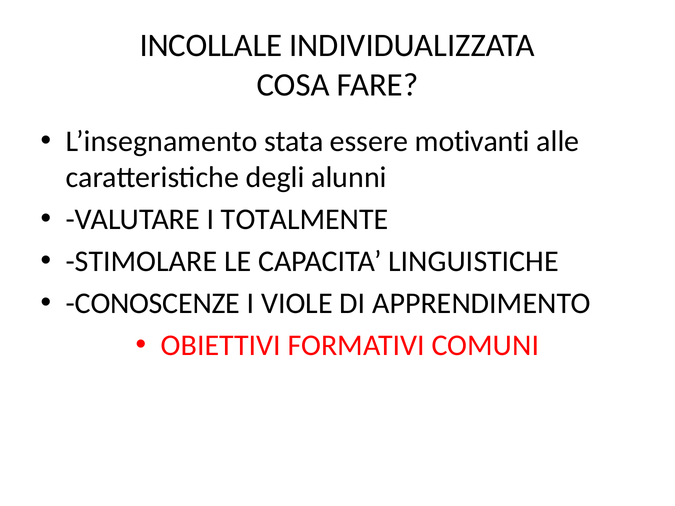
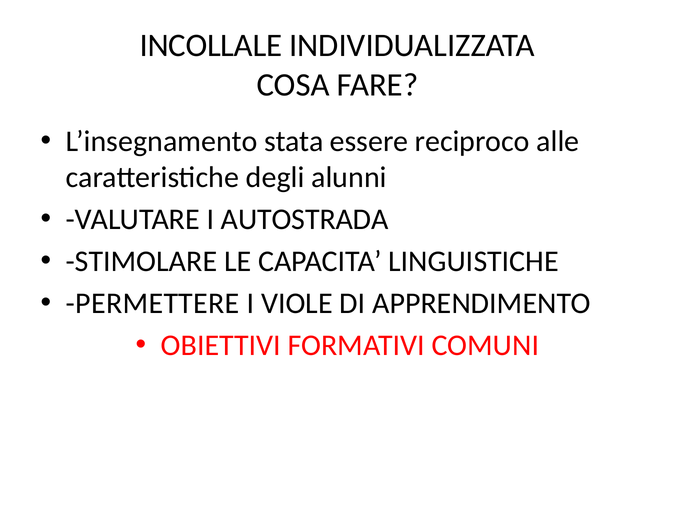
motivanti: motivanti -> reciproco
TOTALMENTE: TOTALMENTE -> AUTOSTRADA
CONOSCENZE: CONOSCENZE -> PERMETTERE
